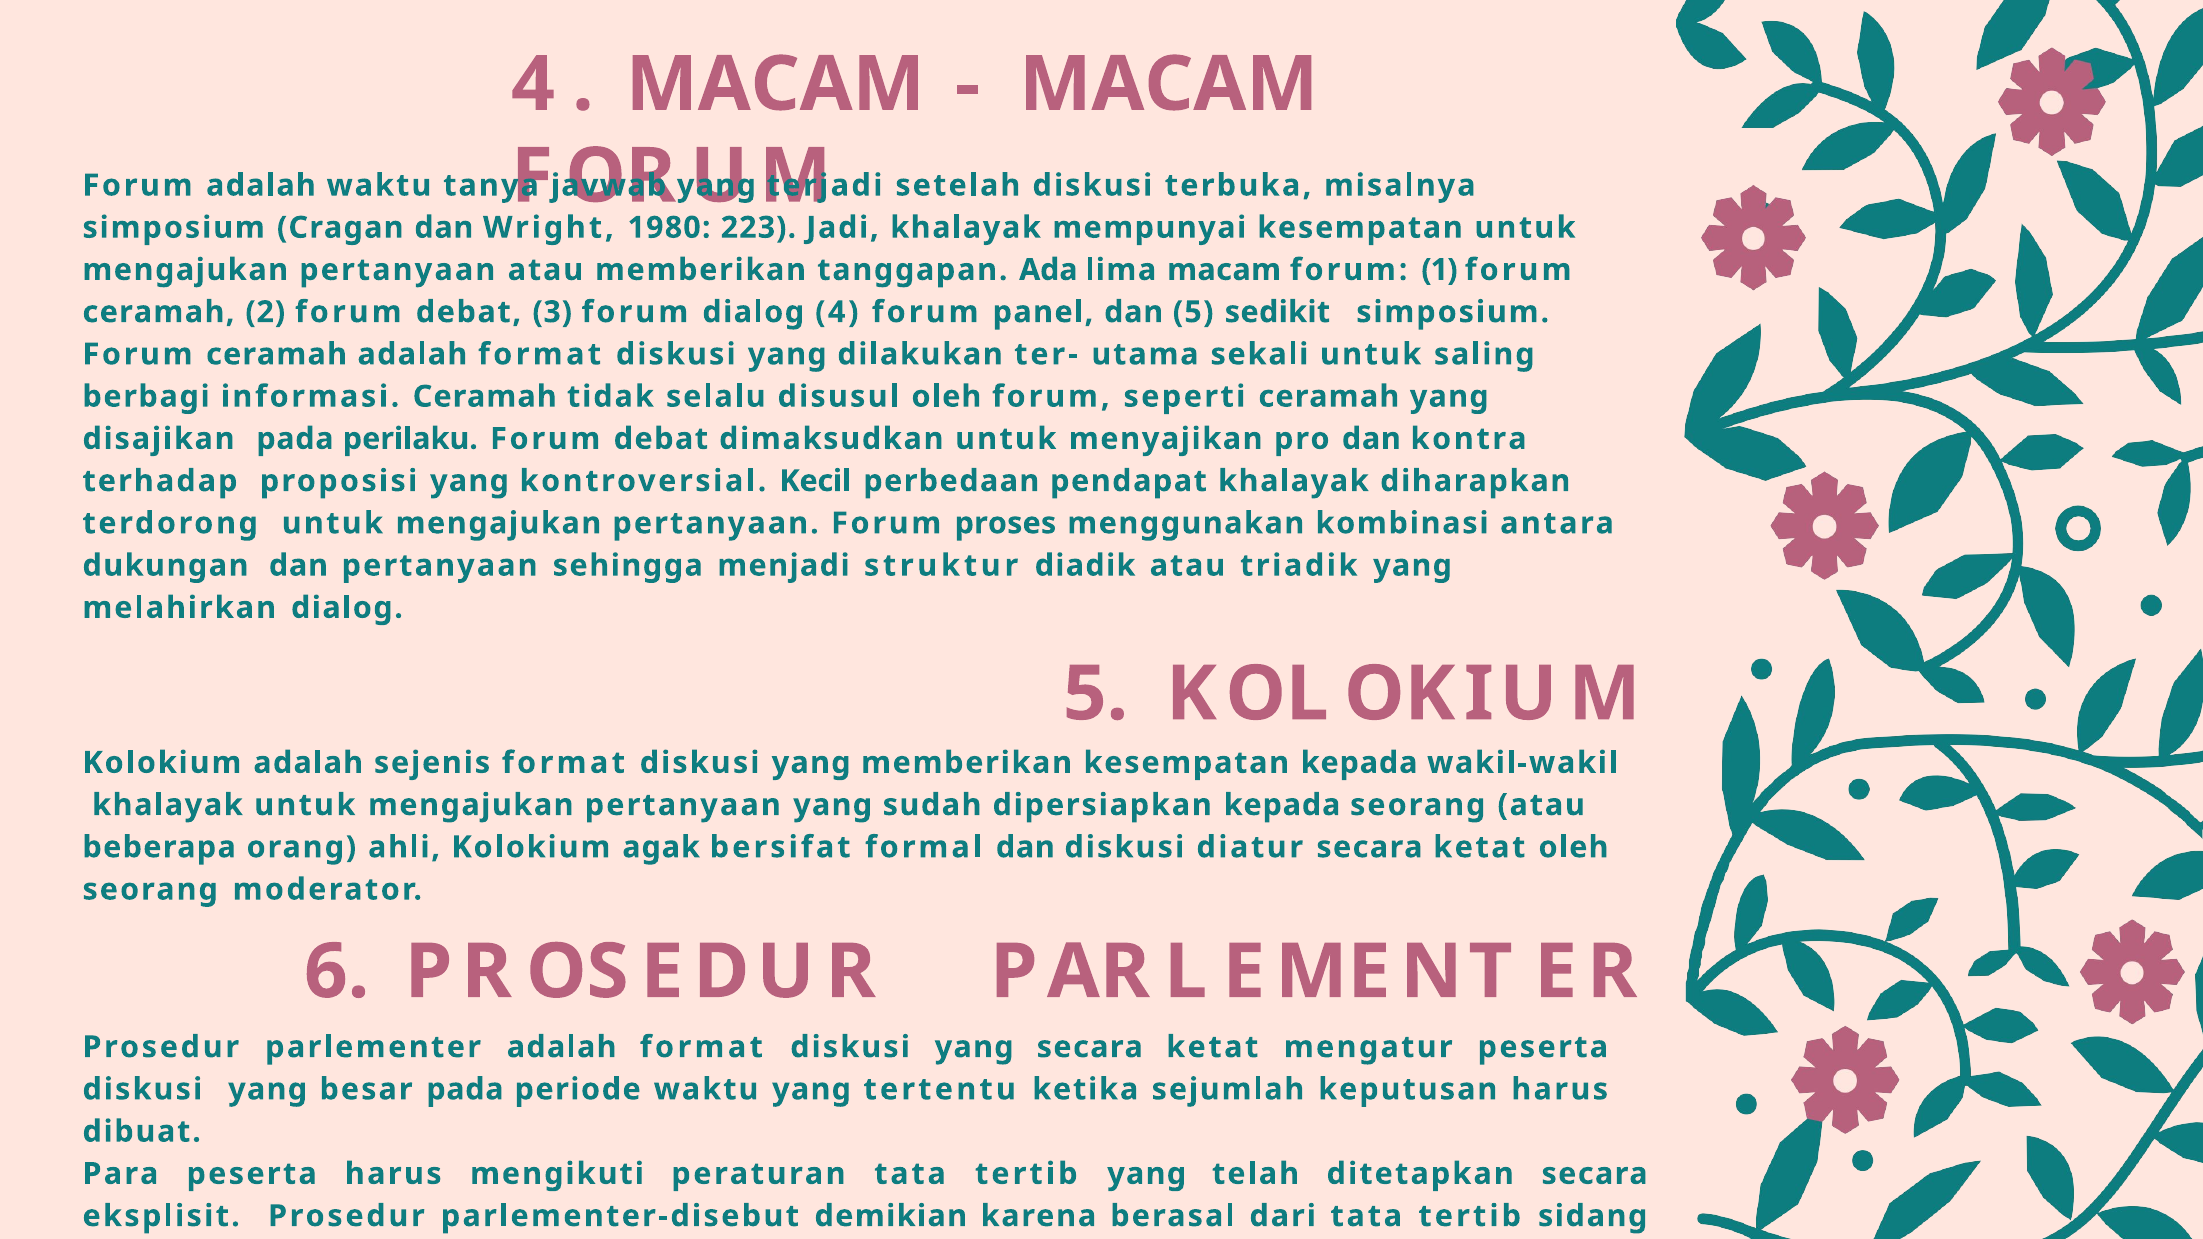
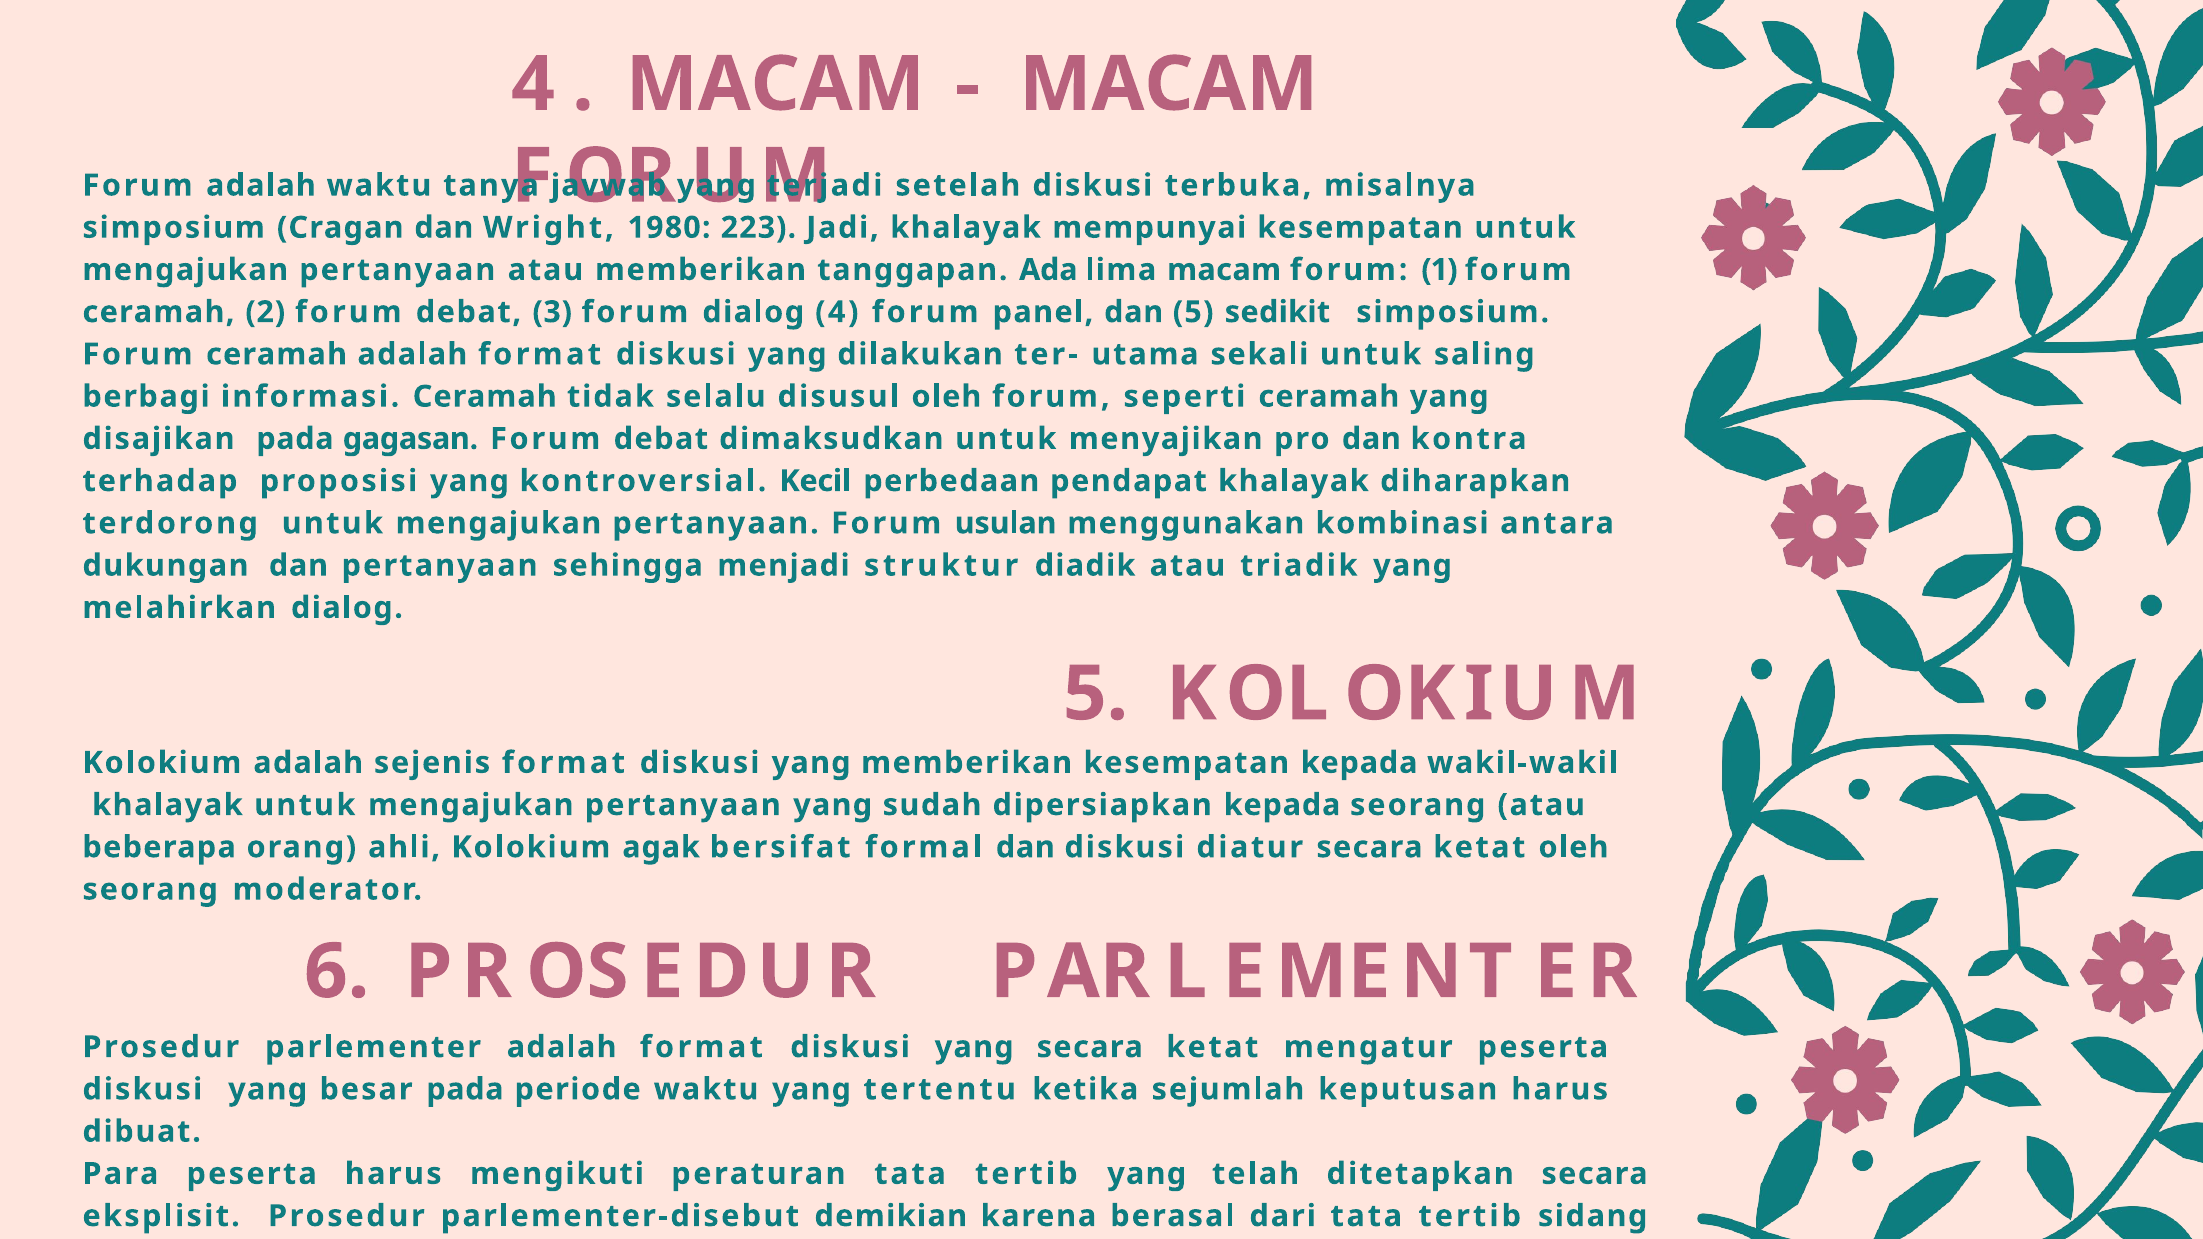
perilaku: perilaku -> gagasan
proses: proses -> usulan
